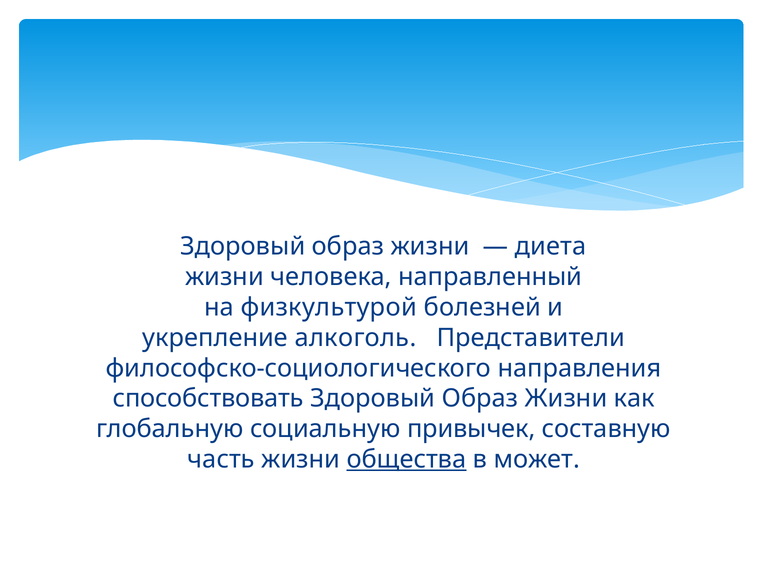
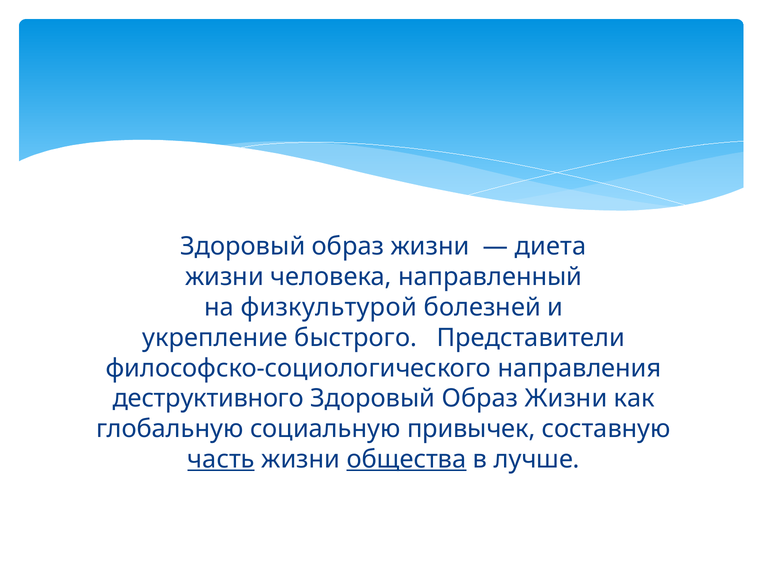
алкоголь: алкоголь -> быстрого
способствовать: способствовать -> деструктивного
часть underline: none -> present
может: может -> лучше
